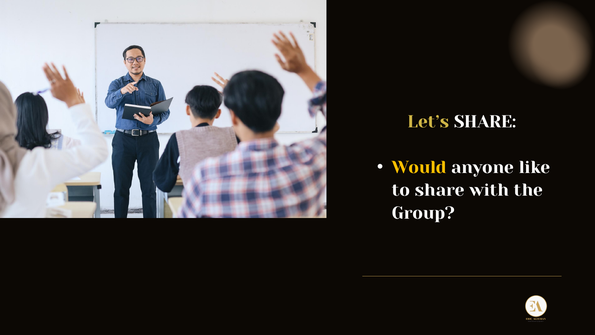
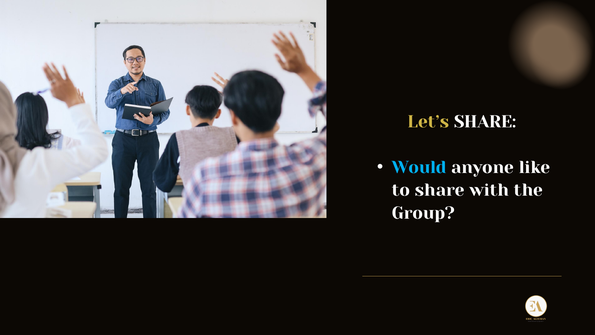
Would colour: yellow -> light blue
